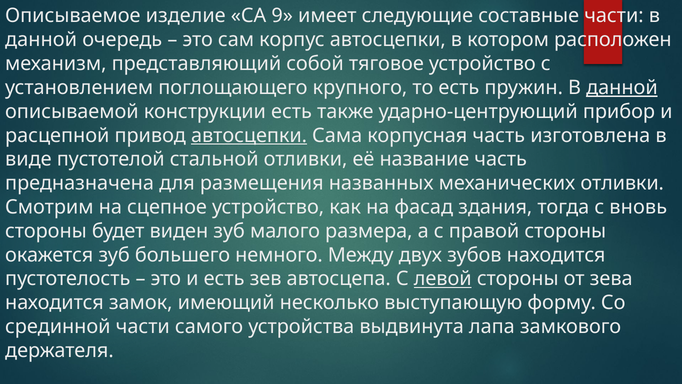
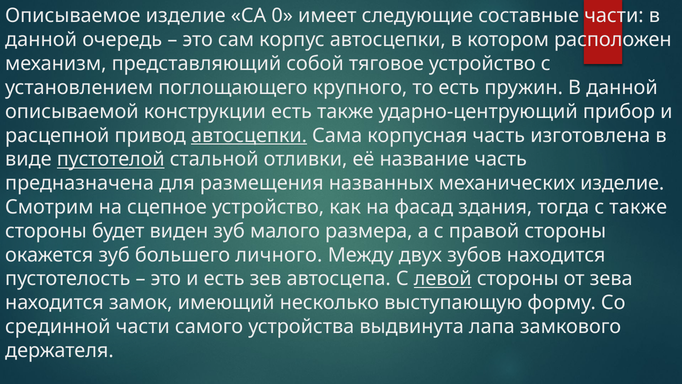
9: 9 -> 0
данной at (622, 88) underline: present -> none
пустотелой underline: none -> present
механических отливки: отливки -> изделие
с вновь: вновь -> также
немного: немного -> личного
